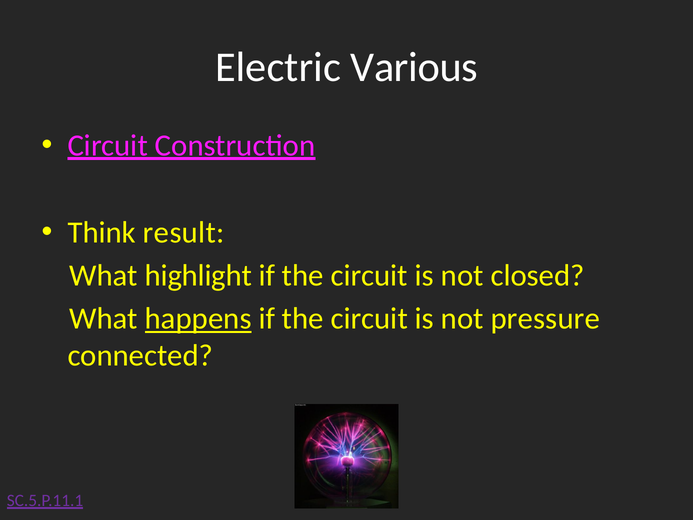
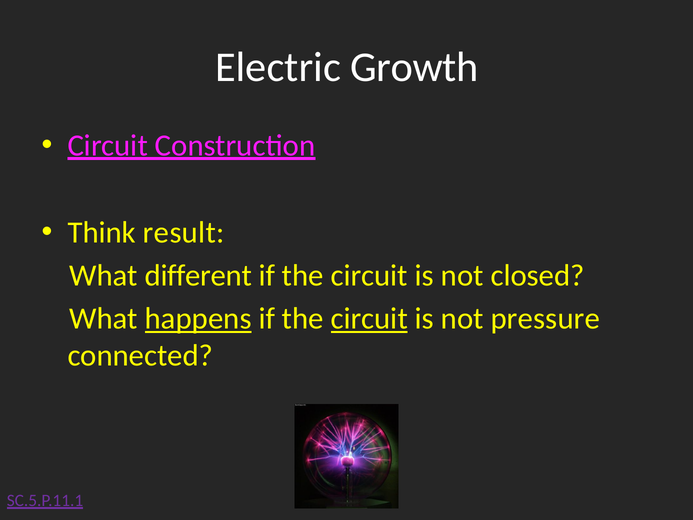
Various: Various -> Growth
highlight: highlight -> different
circuit at (369, 319) underline: none -> present
